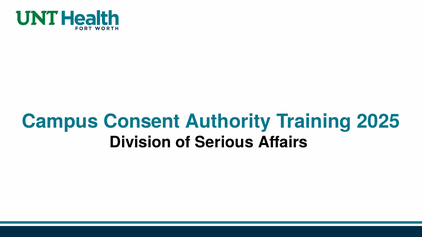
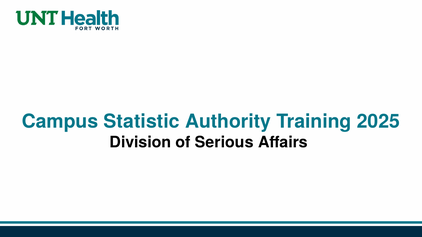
Consent: Consent -> Statistic
